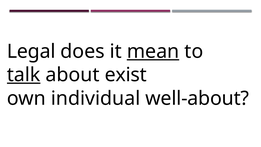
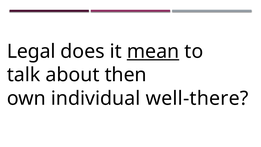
talk underline: present -> none
exist: exist -> then
well-about: well-about -> well-there
